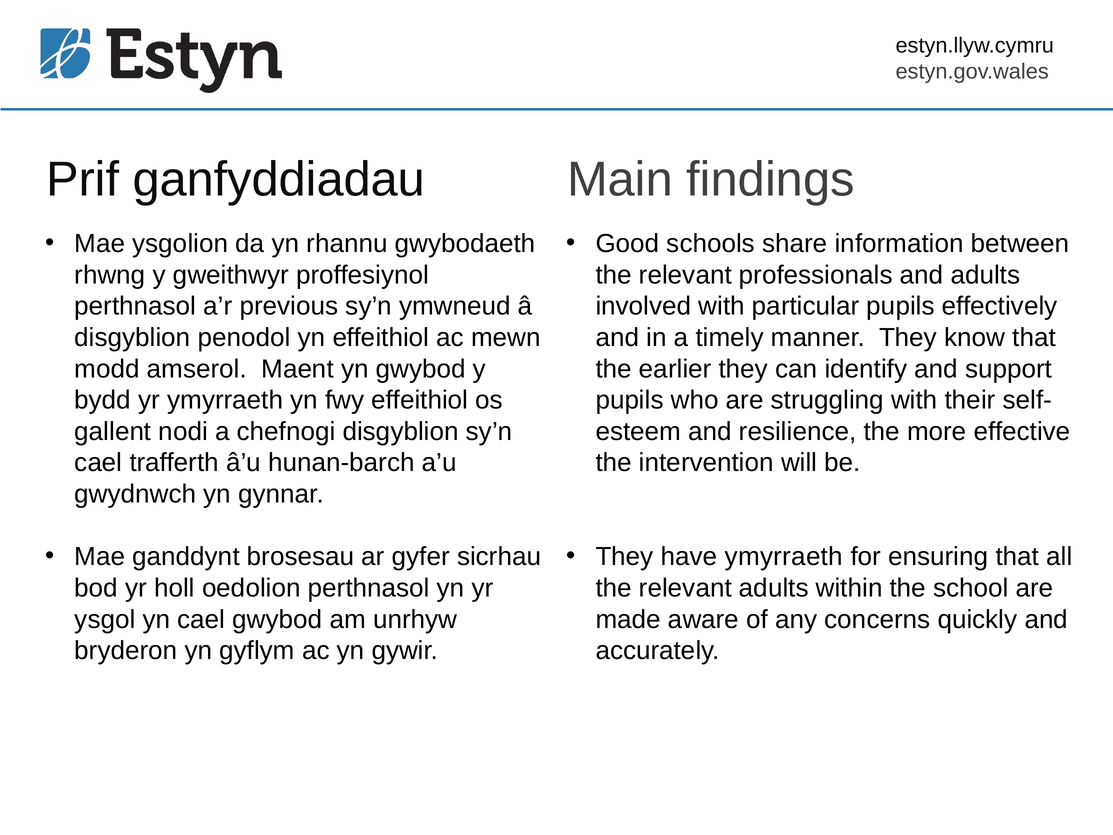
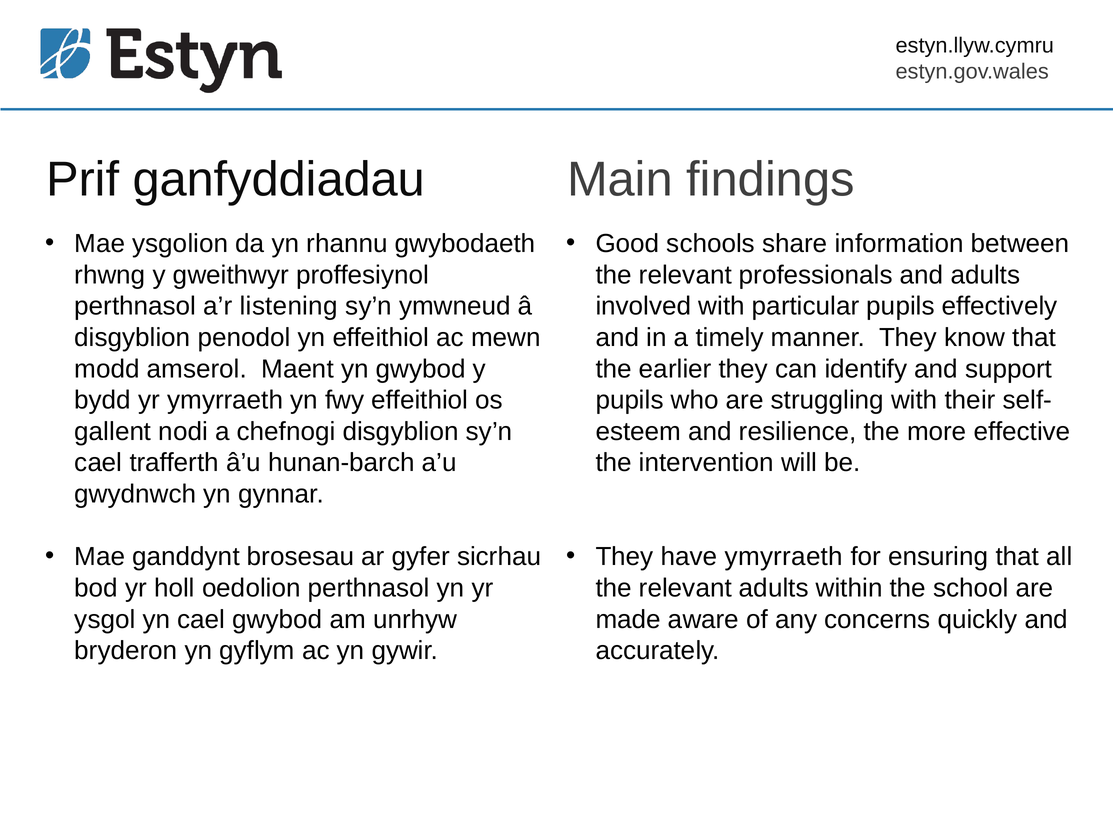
previous: previous -> listening
